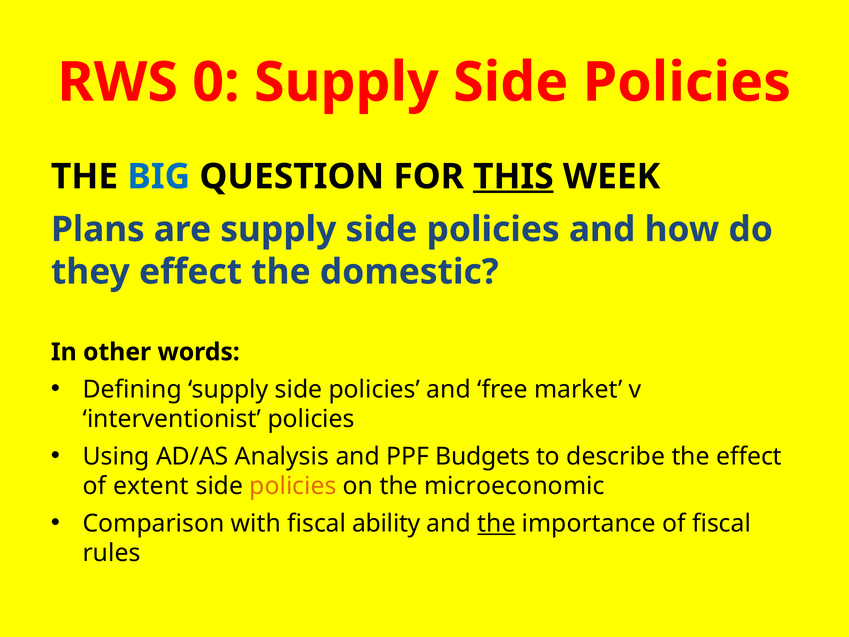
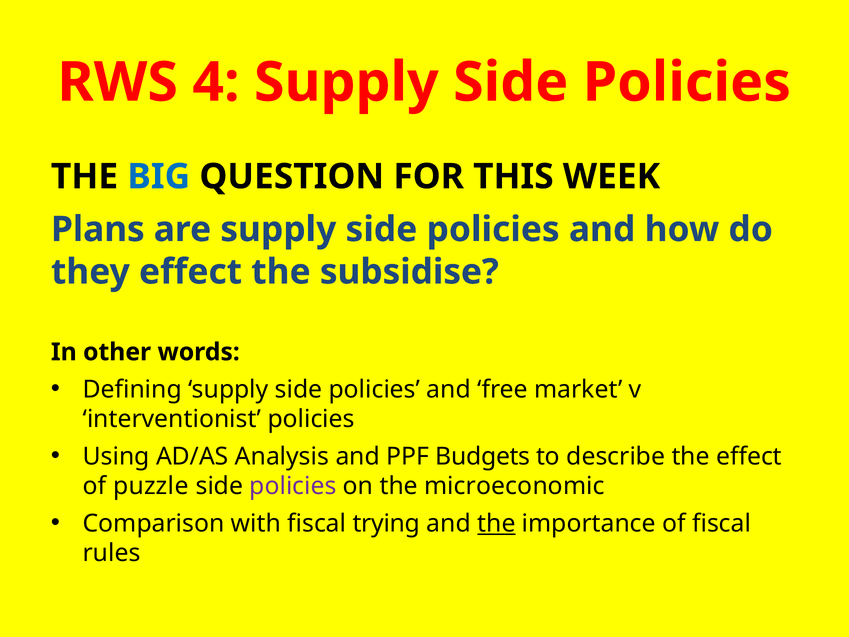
0: 0 -> 4
THIS underline: present -> none
domestic: domestic -> subsidise
extent: extent -> puzzle
policies at (293, 486) colour: orange -> purple
ability: ability -> trying
